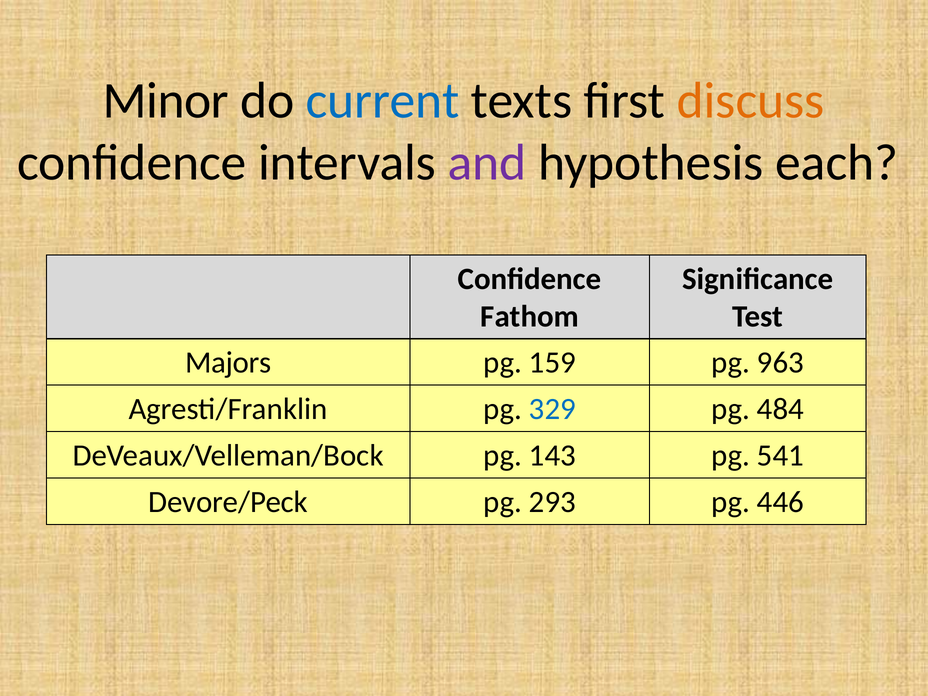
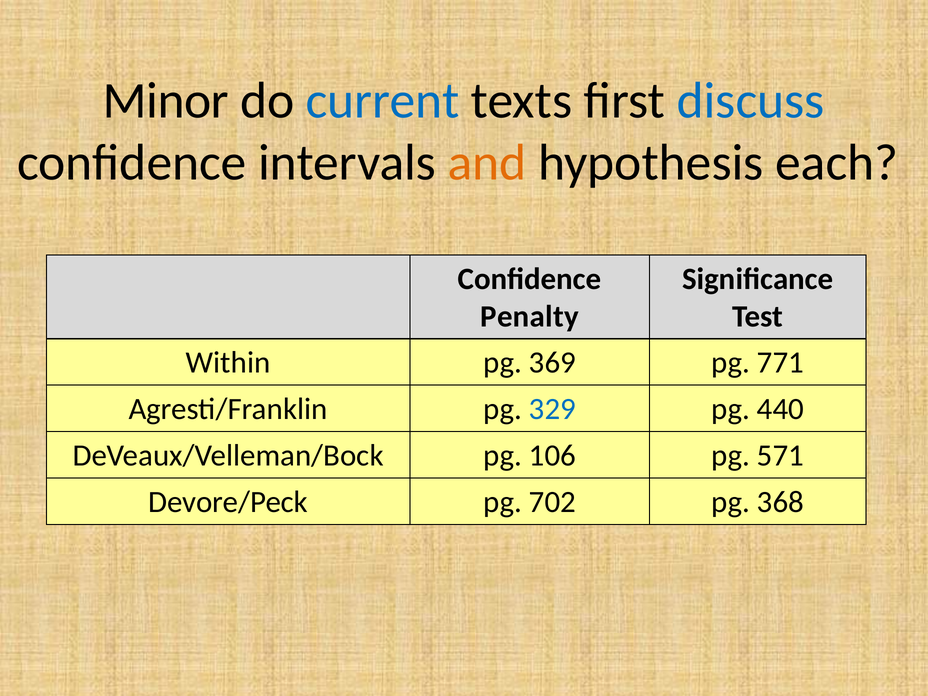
discuss colour: orange -> blue
and colour: purple -> orange
Fathom: Fathom -> Penalty
Majors: Majors -> Within
159: 159 -> 369
963: 963 -> 771
484: 484 -> 440
143: 143 -> 106
541: 541 -> 571
293: 293 -> 702
446: 446 -> 368
